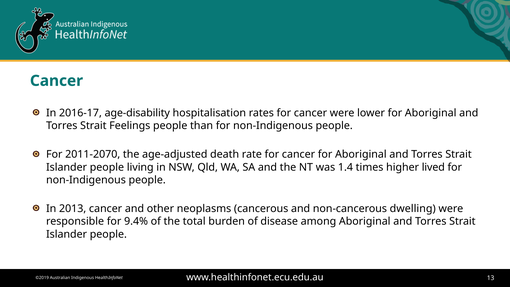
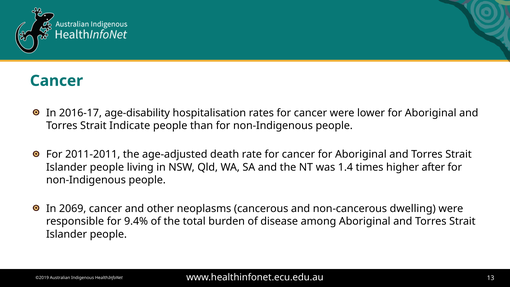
Feelings: Feelings -> Indicate
2011-2070: 2011-2070 -> 2011-2011
lived: lived -> after
2013: 2013 -> 2069
